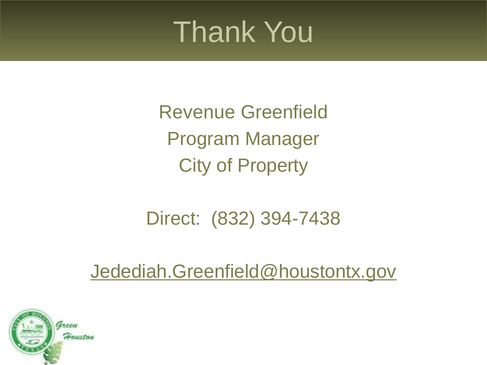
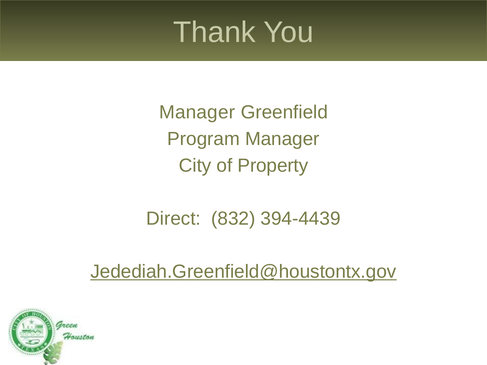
Revenue at (197, 112): Revenue -> Manager
394-7438: 394-7438 -> 394-4439
